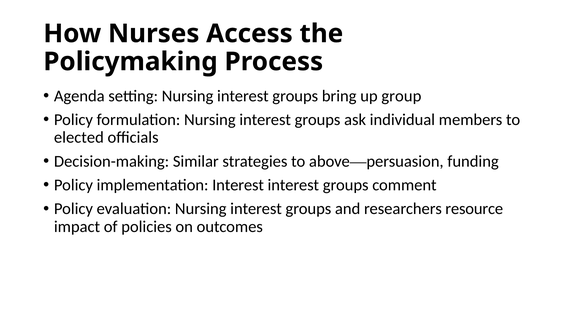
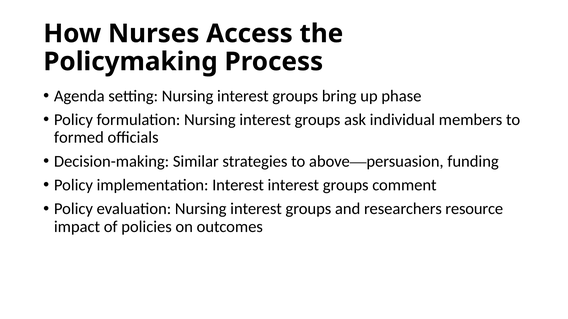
group: group -> phase
elected: elected -> formed
